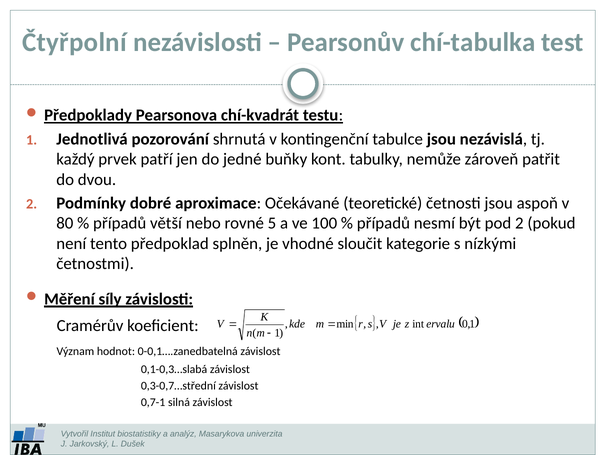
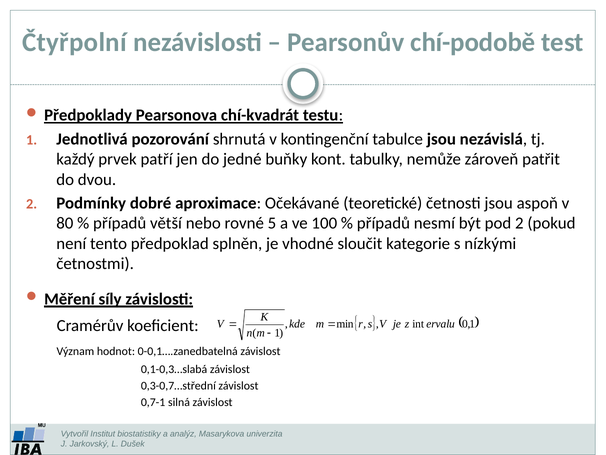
chí-tabulka: chí-tabulka -> chí-podobě
